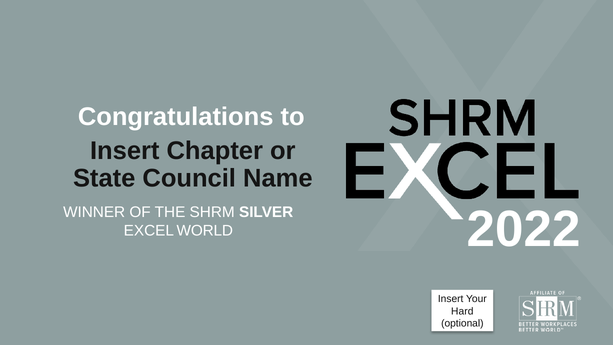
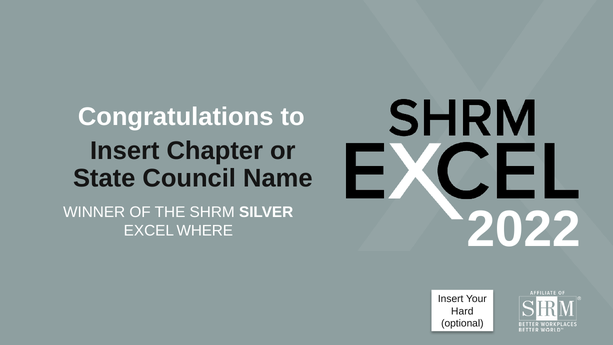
WORLD: WORLD -> WHERE
